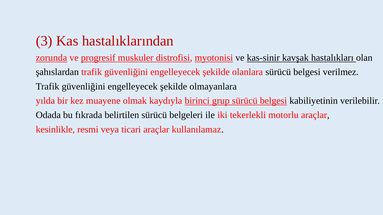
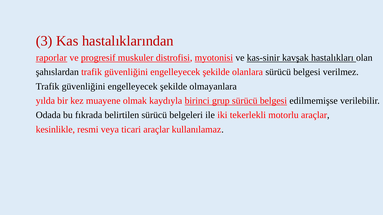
zorunda: zorunda -> raporlar
kabiliyetinin: kabiliyetinin -> edilmemişse
